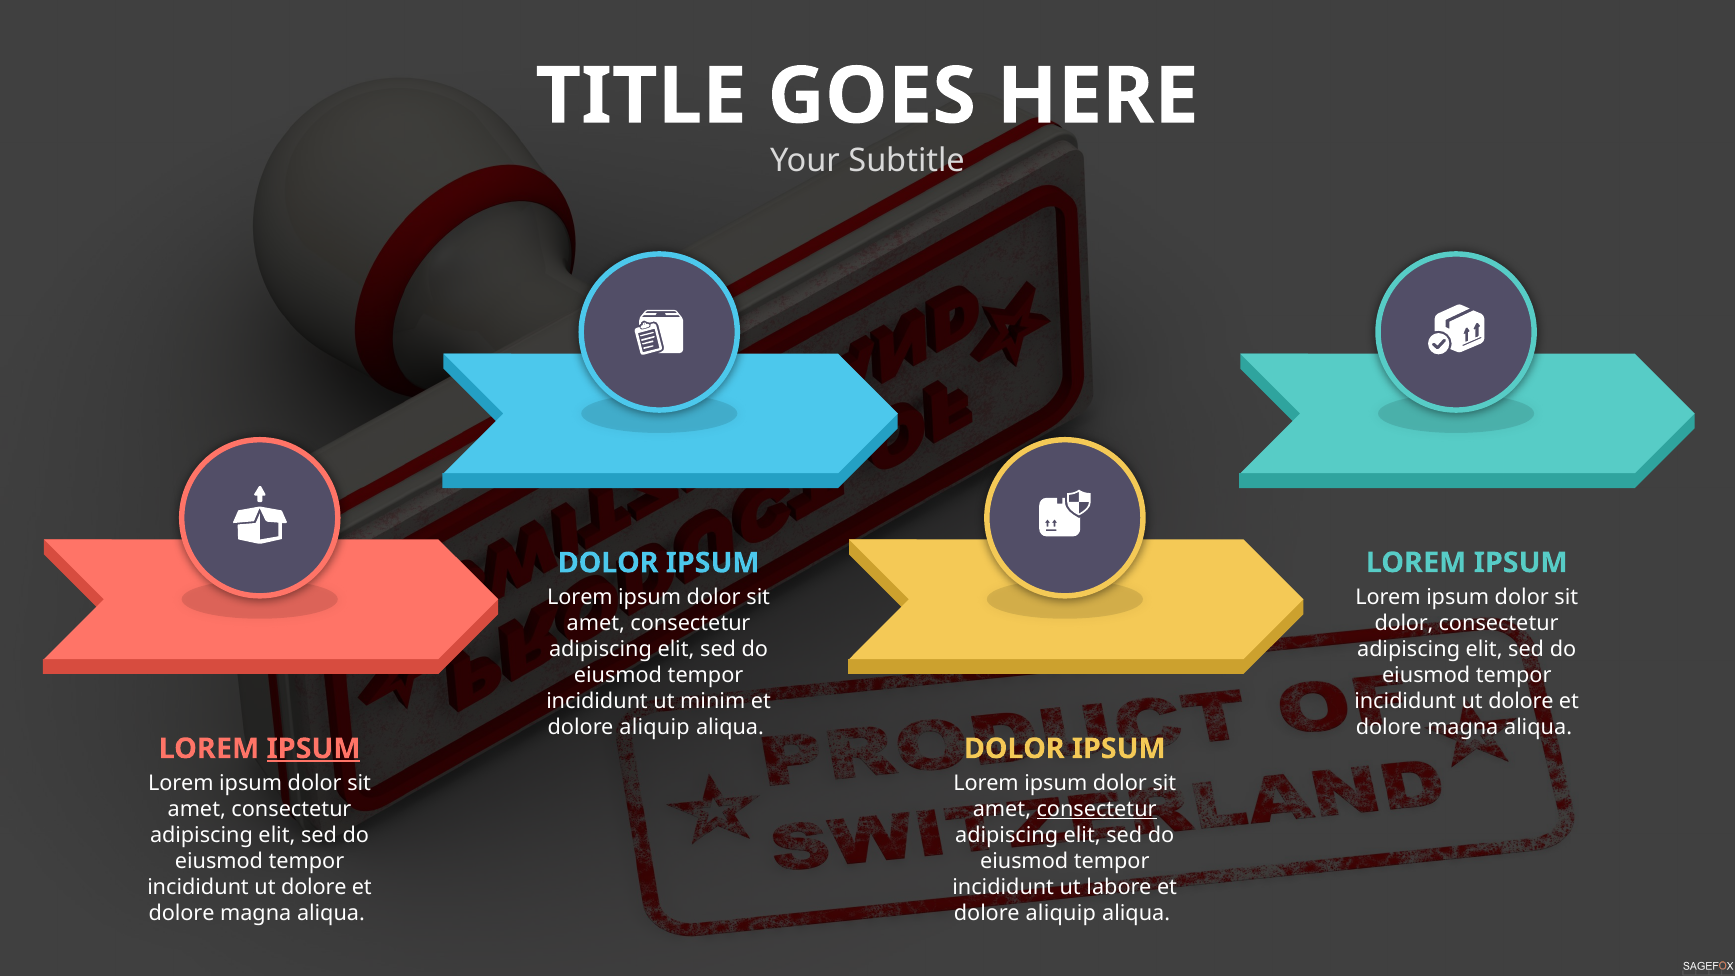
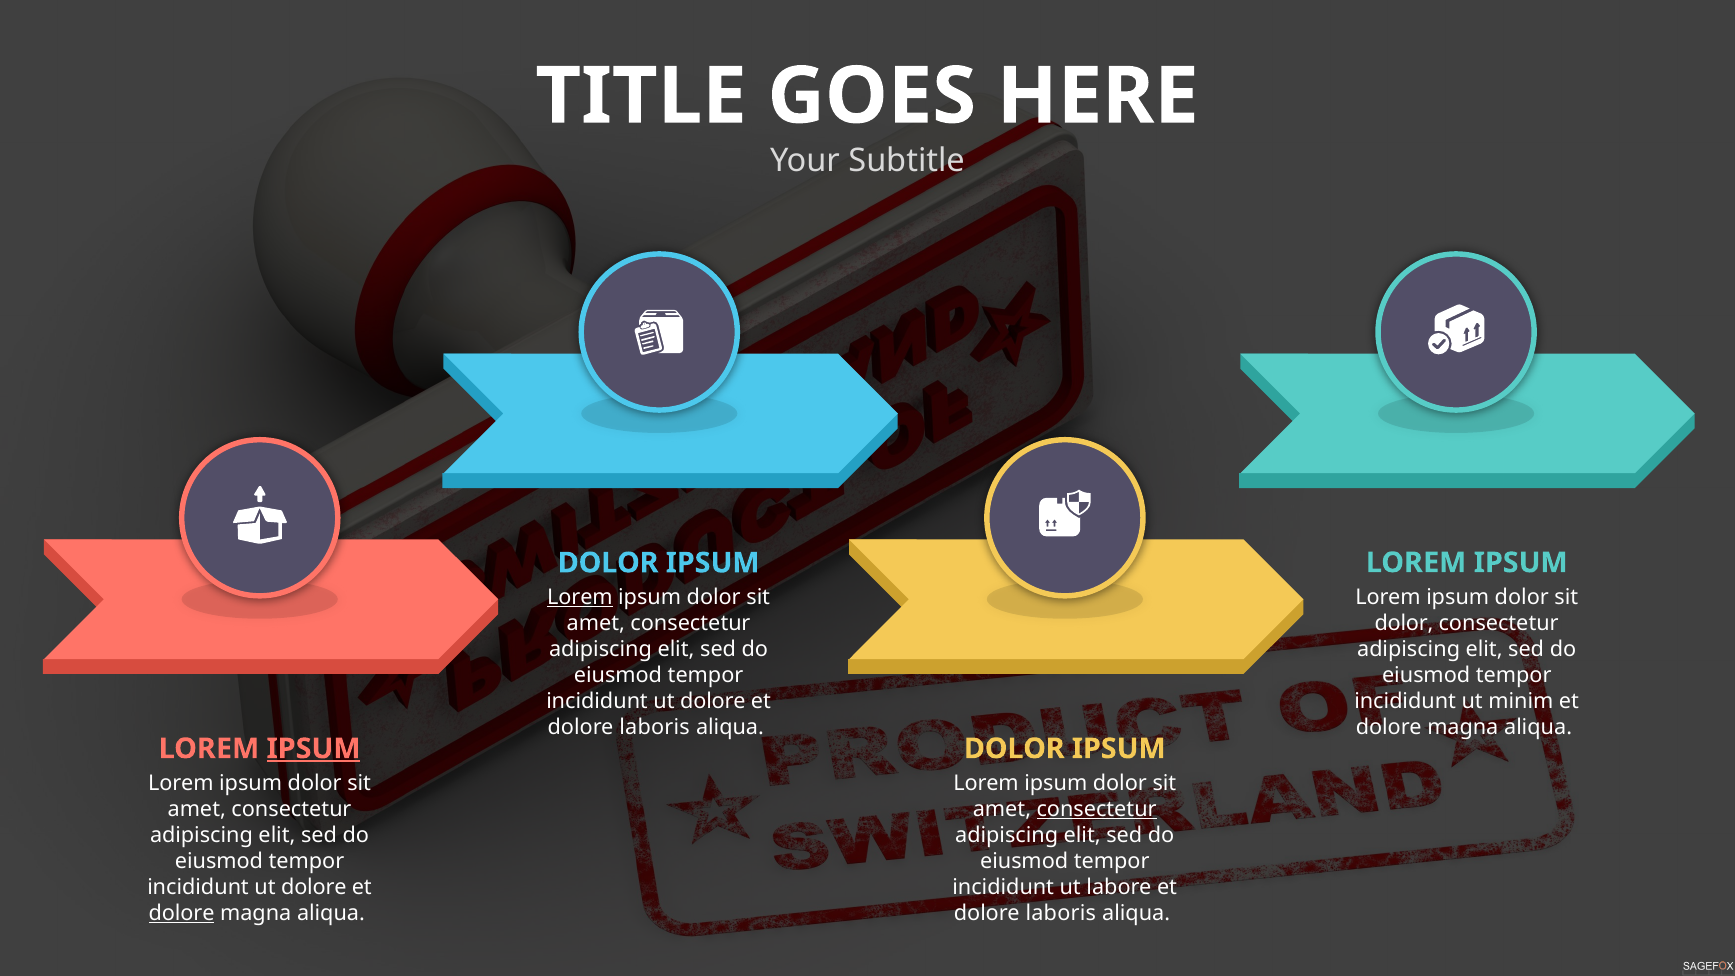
Lorem at (580, 597) underline: none -> present
dolore at (1521, 701): dolore -> minim
minim at (713, 701): minim -> dolore
aliquip at (655, 727): aliquip -> laboris
dolore at (182, 913) underline: none -> present
aliquip at (1061, 913): aliquip -> laboris
